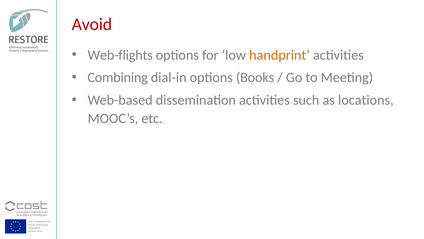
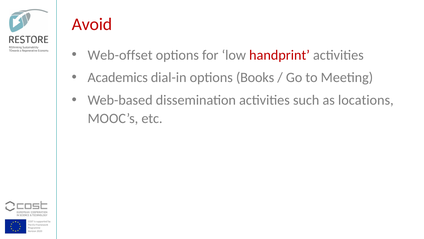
Web-flights: Web-flights -> Web-offset
handprint colour: orange -> red
Combining: Combining -> Academics
